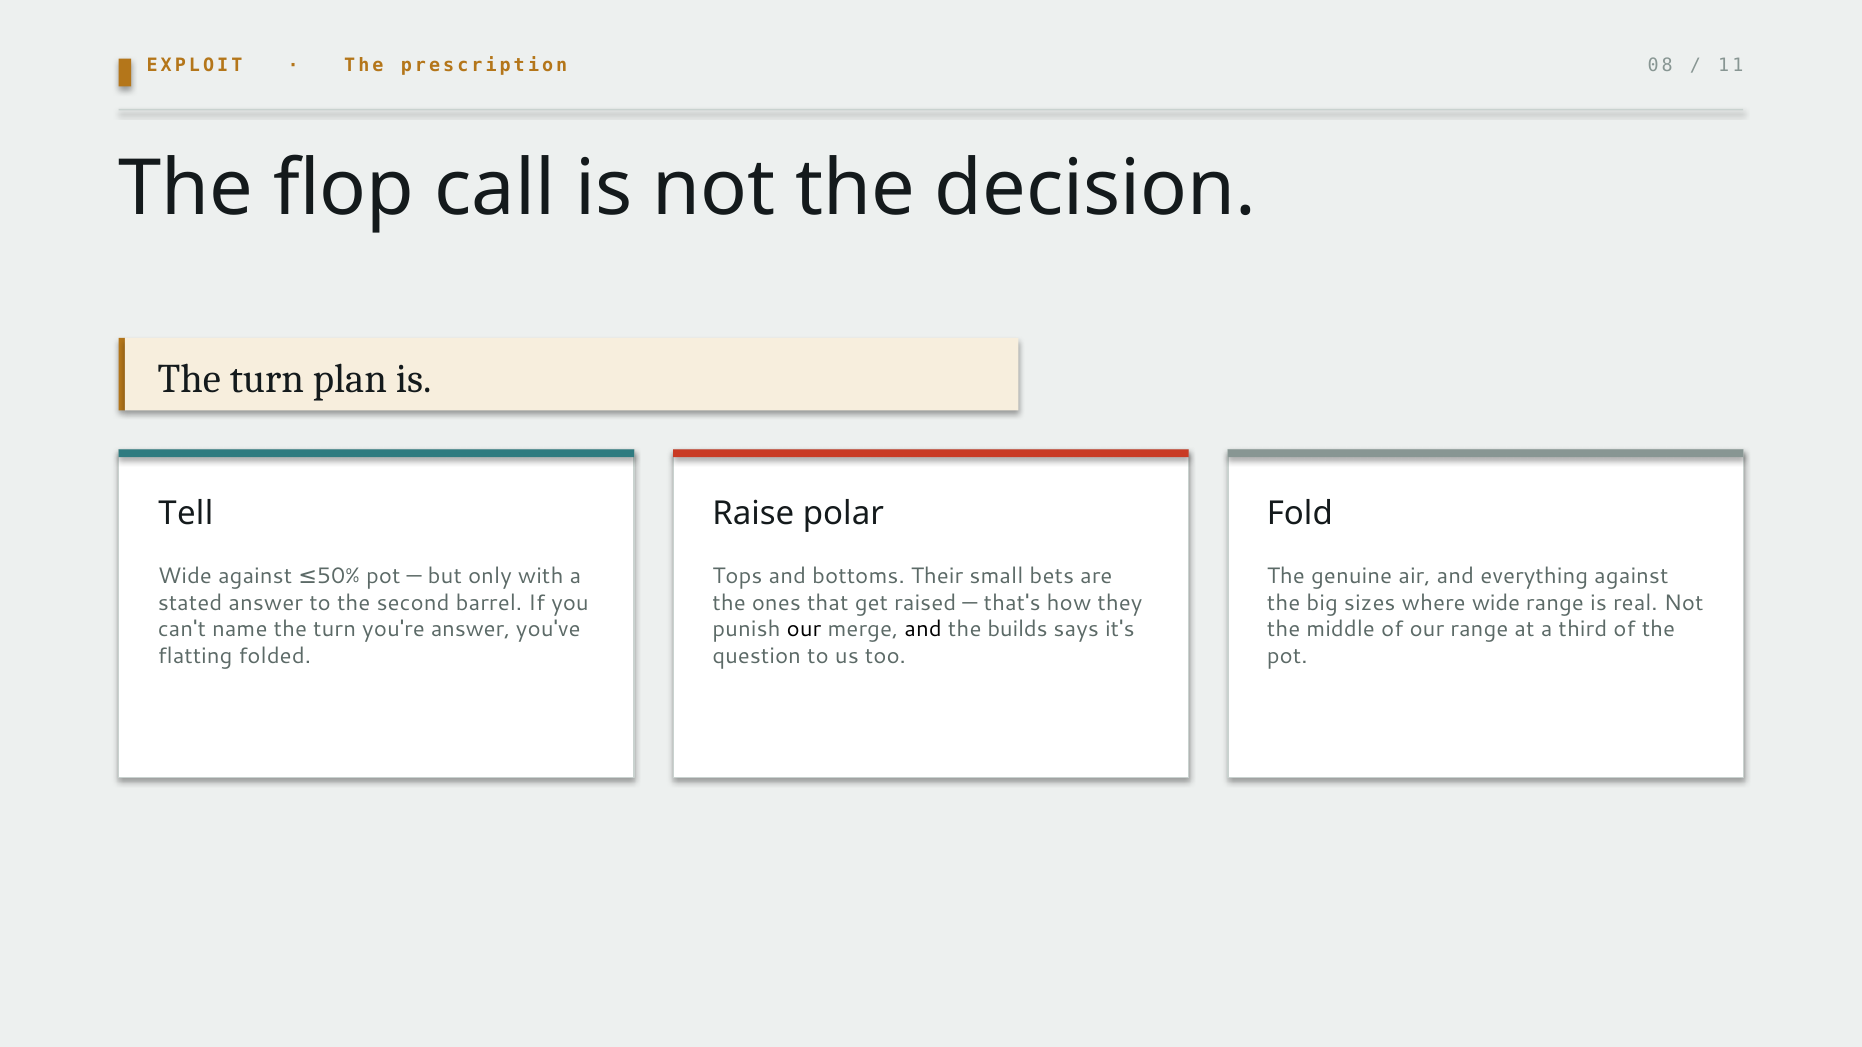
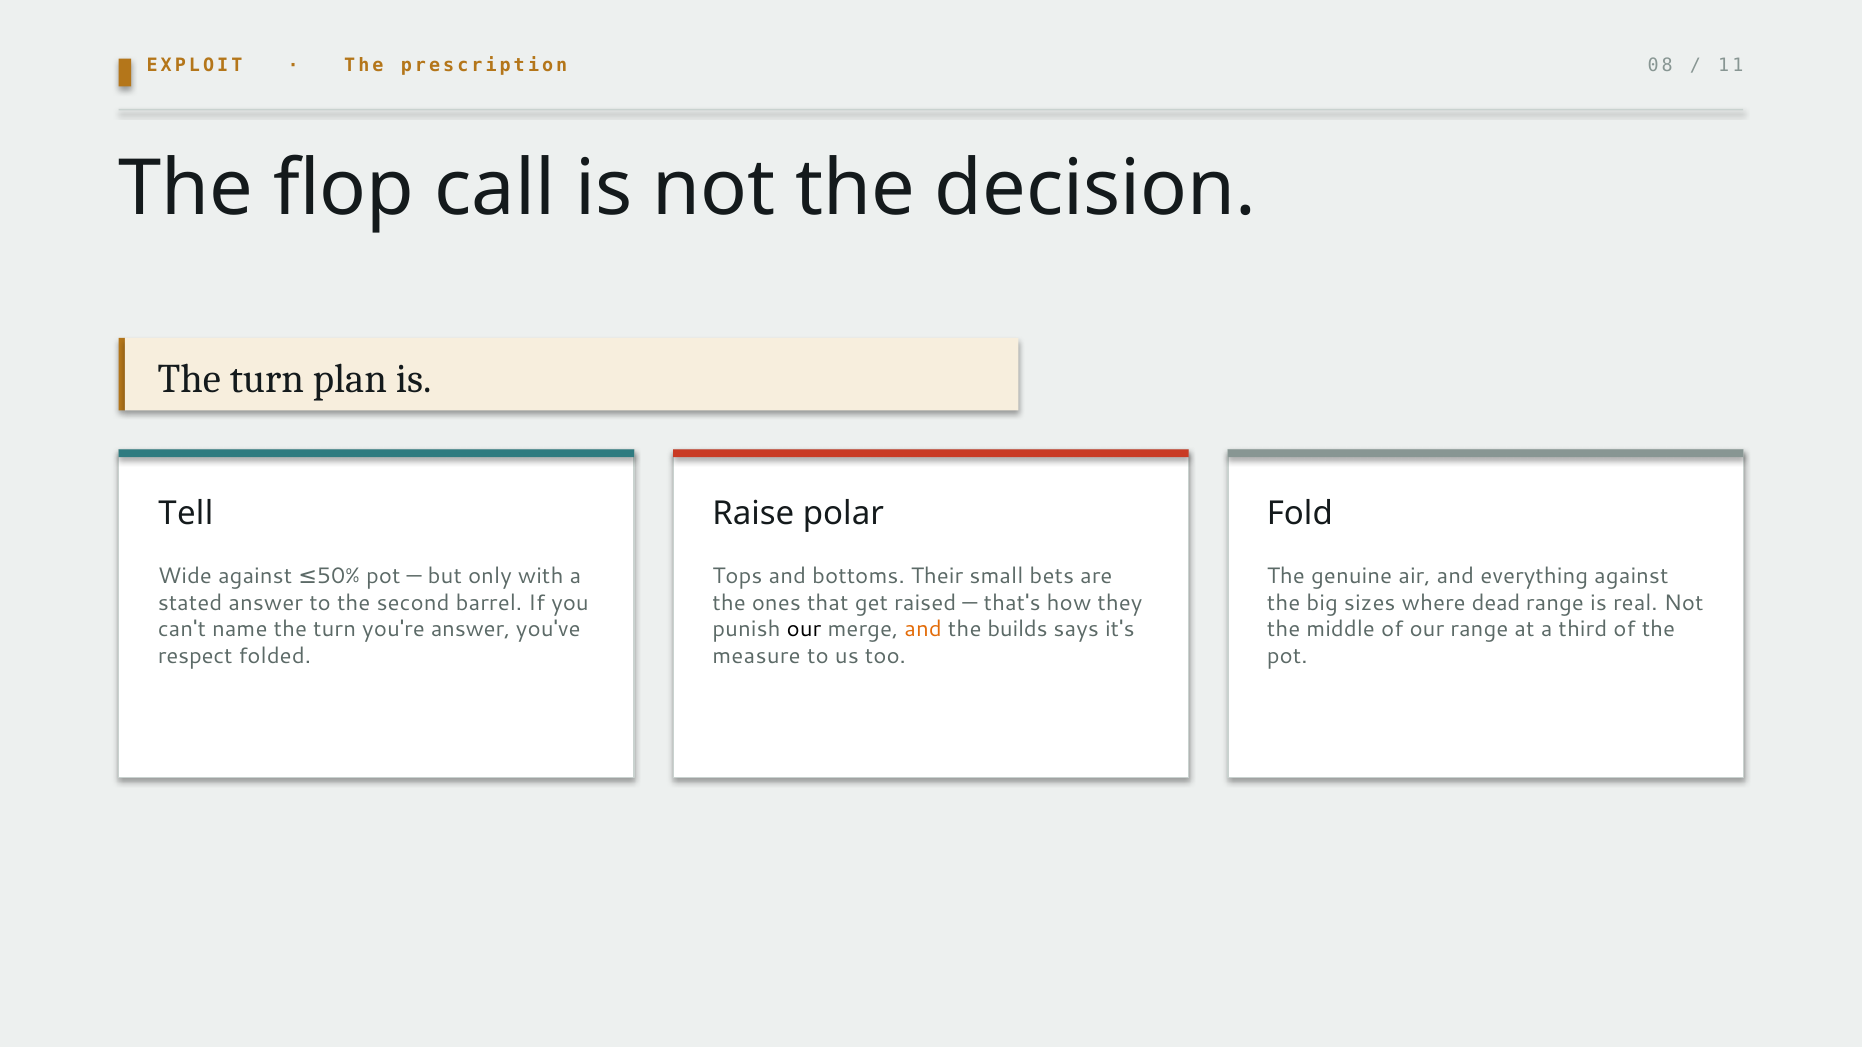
where wide: wide -> dead
and at (923, 630) colour: black -> orange
flatting: flatting -> respect
question: question -> measure
